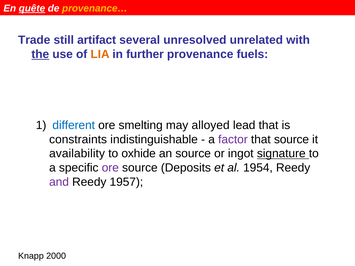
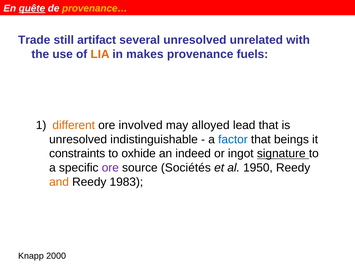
the underline: present -> none
further: further -> makes
different colour: blue -> orange
smelting: smelting -> involved
constraints at (78, 140): constraints -> unresolved
factor colour: purple -> blue
that source: source -> beings
availability: availability -> constraints
an source: source -> indeed
Deposits: Deposits -> Sociétés
1954: 1954 -> 1950
and colour: purple -> orange
1957: 1957 -> 1983
